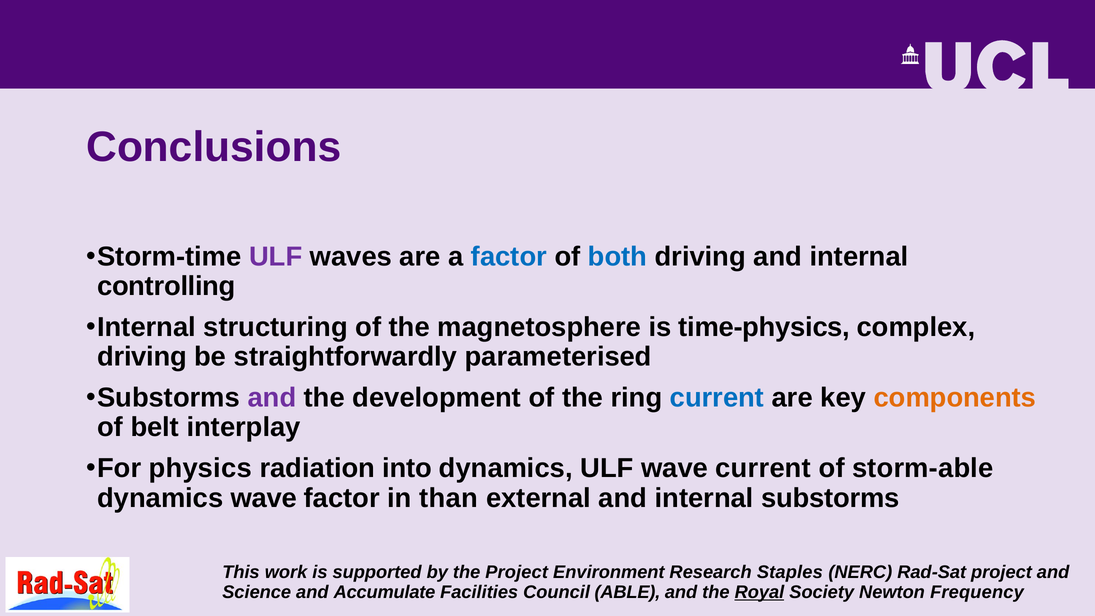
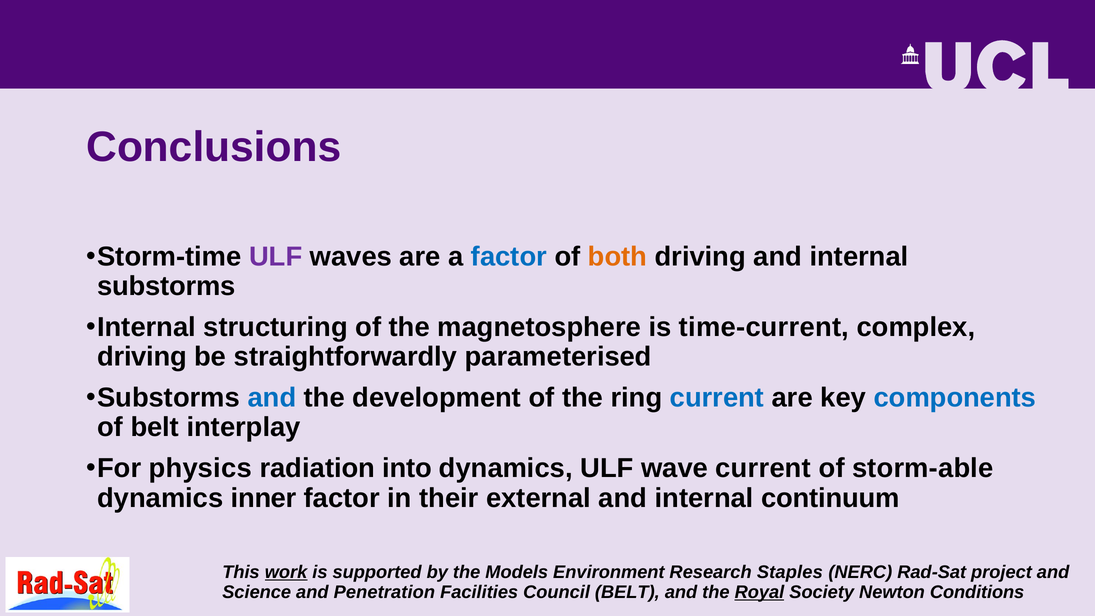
both colour: blue -> orange
controlling at (166, 286): controlling -> substorms
time-physics: time-physics -> time-current
and at (272, 398) colour: purple -> blue
components colour: orange -> blue
dynamics wave: wave -> inner
than: than -> their
internal substorms: substorms -> continuum
work underline: none -> present
the Project: Project -> Models
Accumulate: Accumulate -> Penetration
Council ABLE: ABLE -> BELT
Frequency: Frequency -> Conditions
